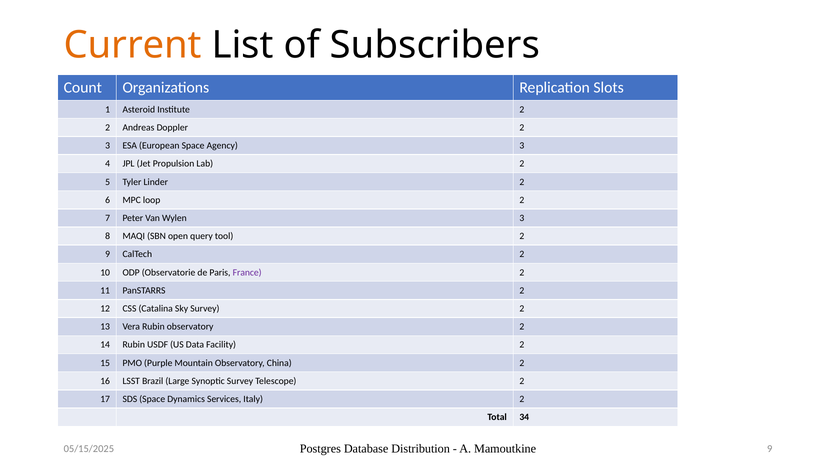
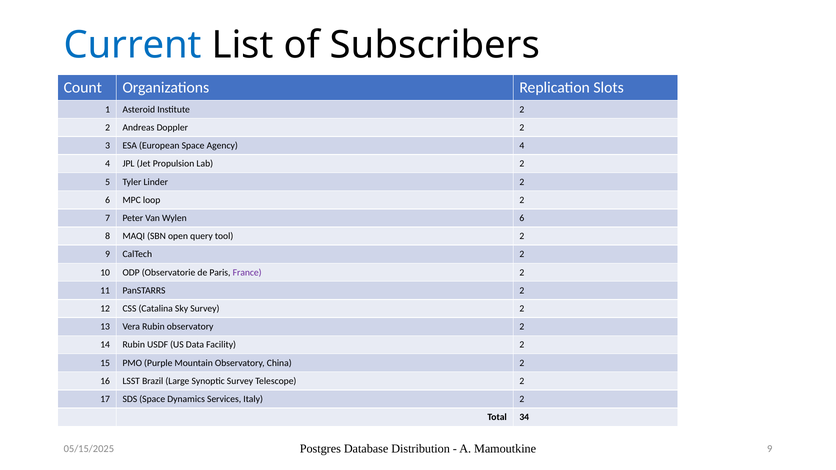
Current colour: orange -> blue
Agency 3: 3 -> 4
Wylen 3: 3 -> 6
